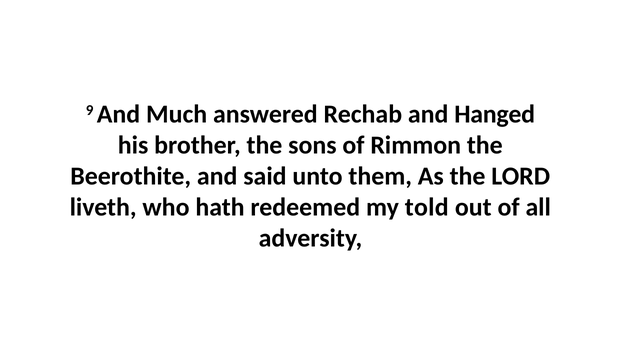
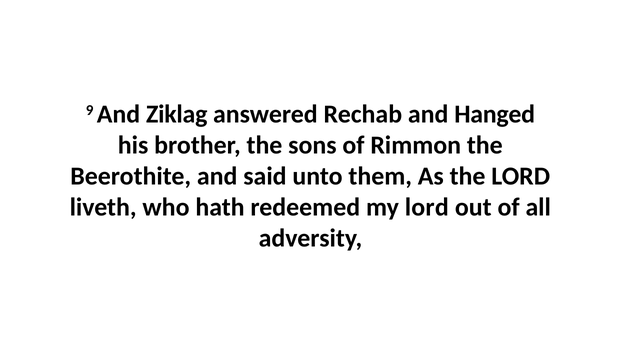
Much: Much -> Ziklag
my told: told -> lord
